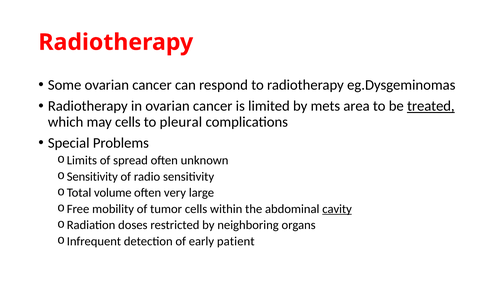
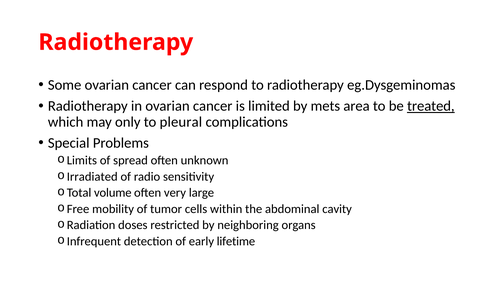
may cells: cells -> only
Sensitivity at (92, 177): Sensitivity -> Irradiated
cavity underline: present -> none
patient: patient -> lifetime
